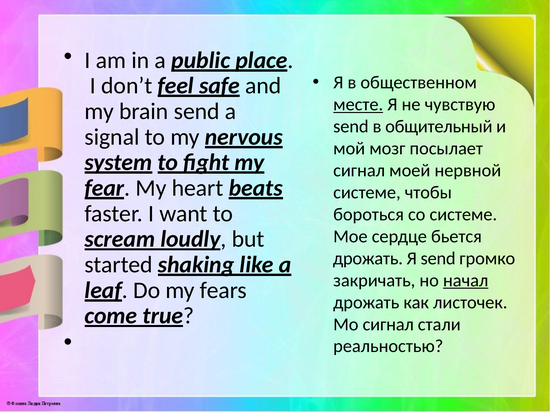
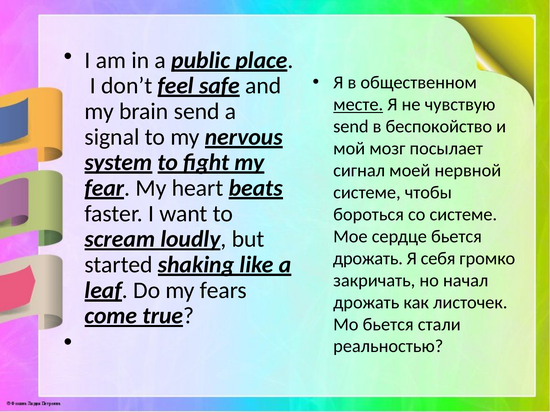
общительный: общительный -> беспокойство
Я send: send -> себя
начал underline: present -> none
Мо сигнал: сигнал -> бьется
